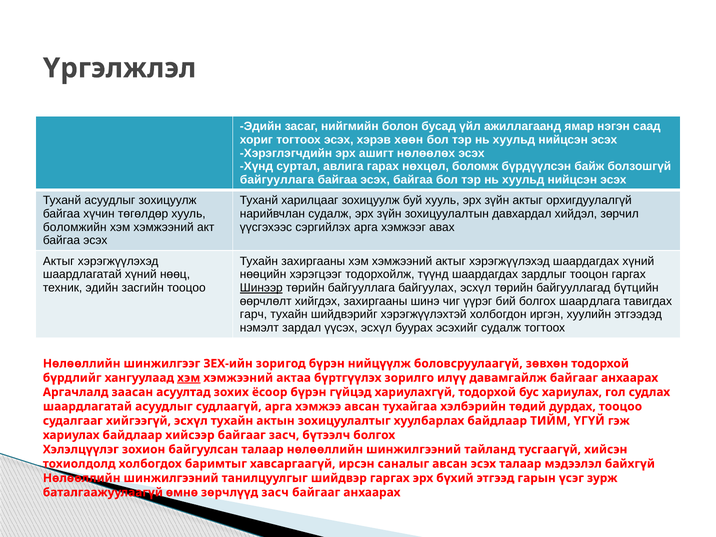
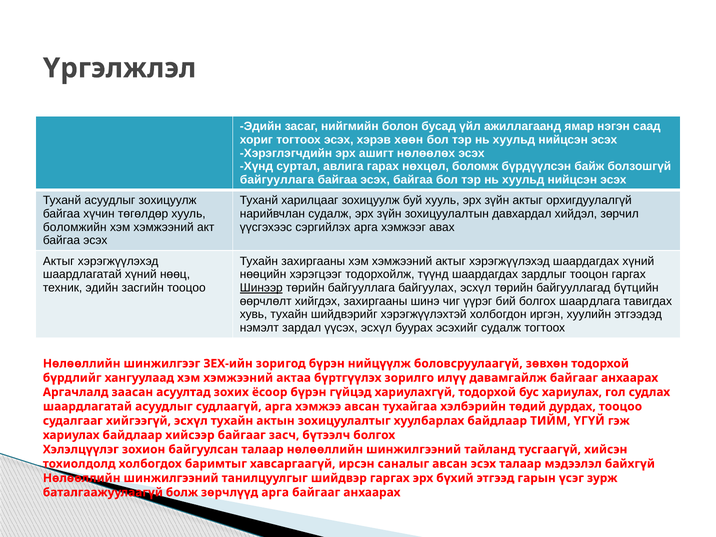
гарч: гарч -> хувь
хэм at (189, 378) underline: present -> none
өмнө: өмнө -> болж
зөрчлүүд засч: засч -> арга
